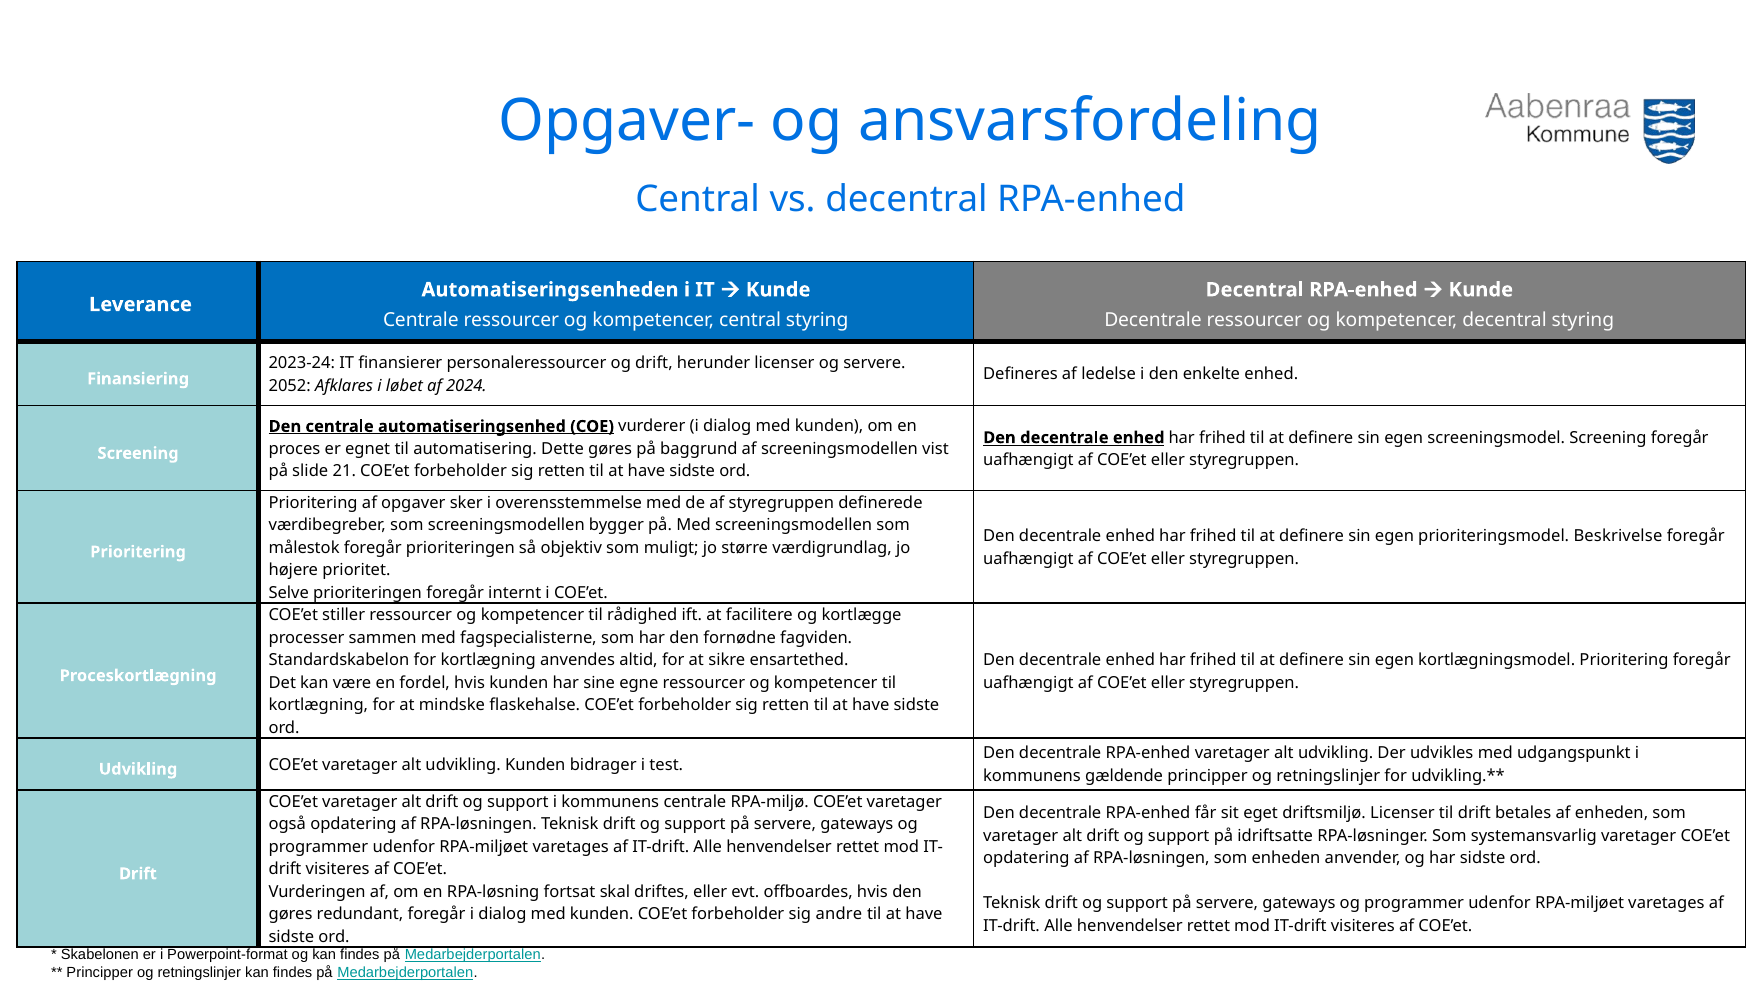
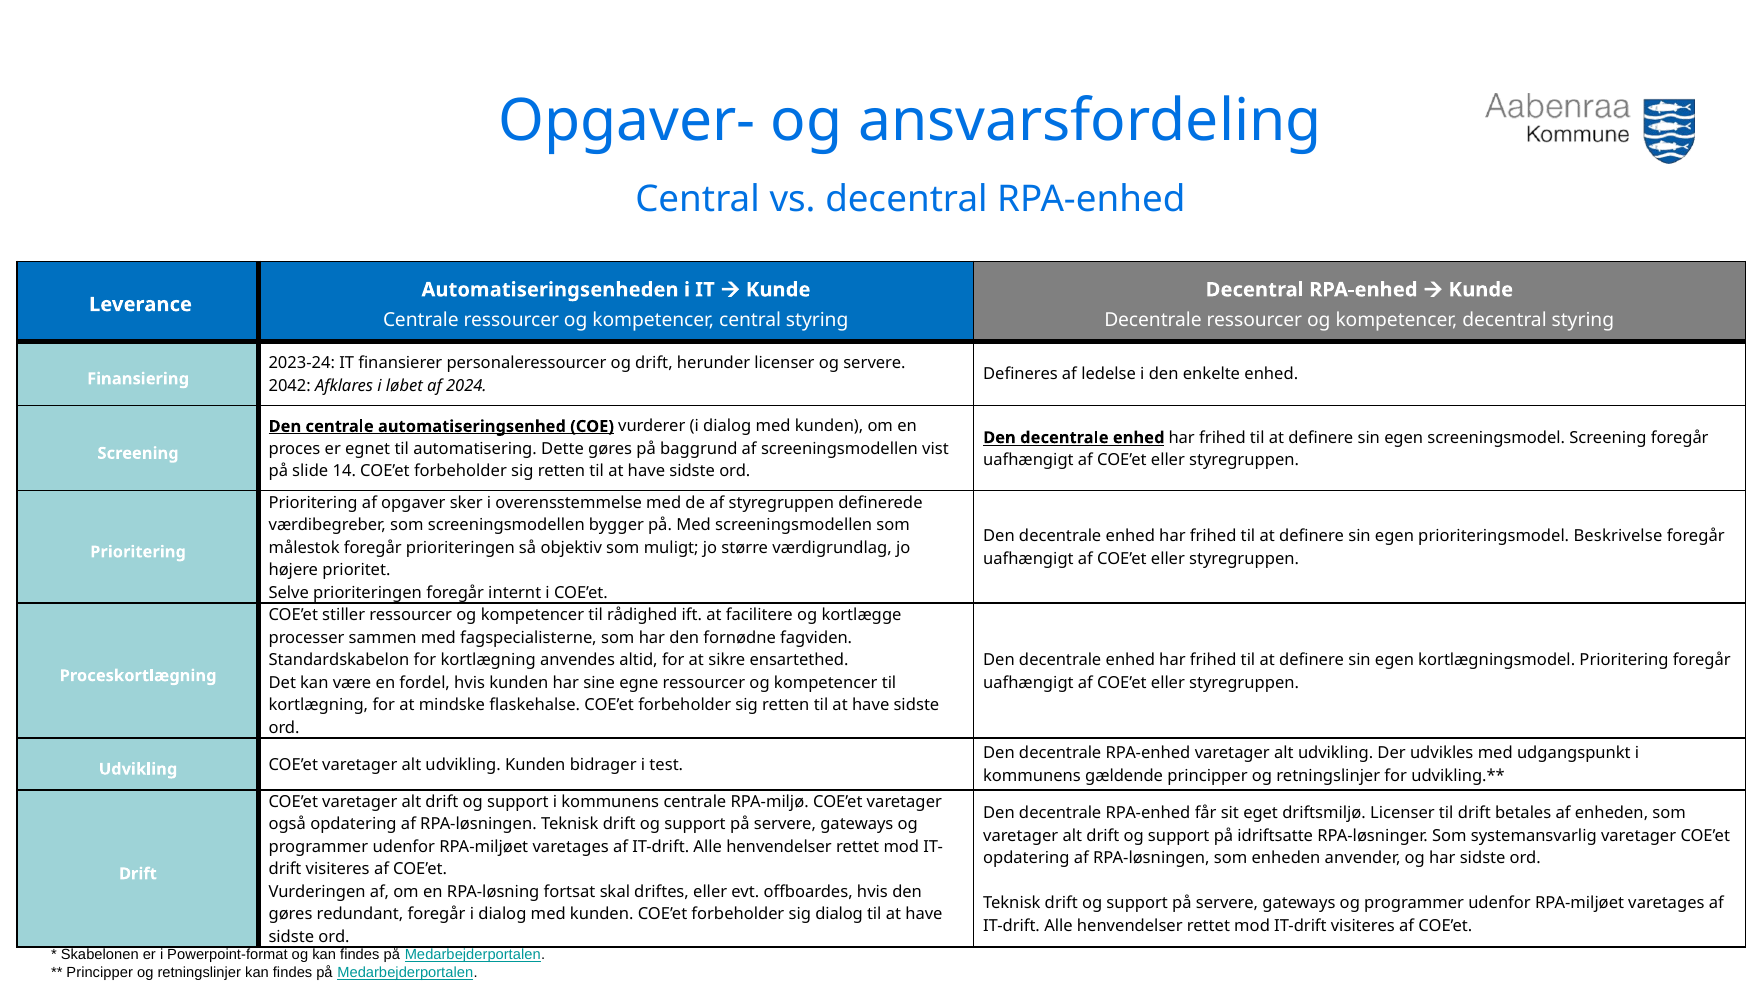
2052: 2052 -> 2042
21: 21 -> 14
sig andre: andre -> dialog
